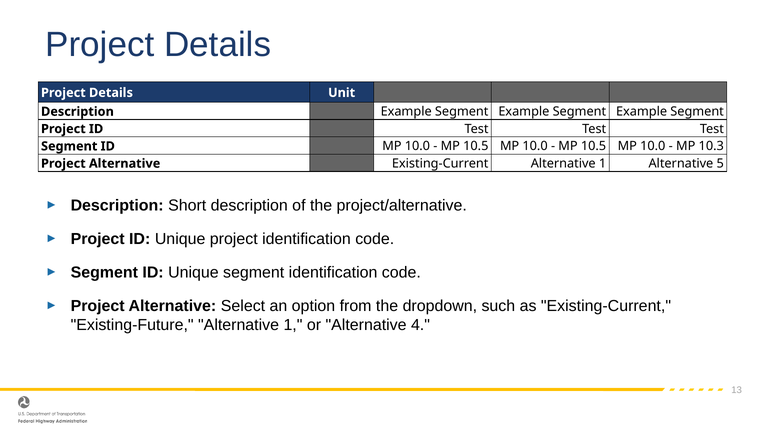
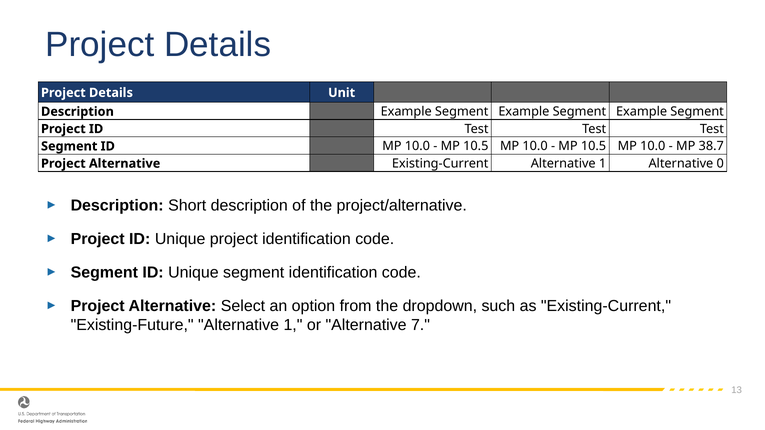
10.3: 10.3 -> 38.7
5: 5 -> 0
4: 4 -> 7
